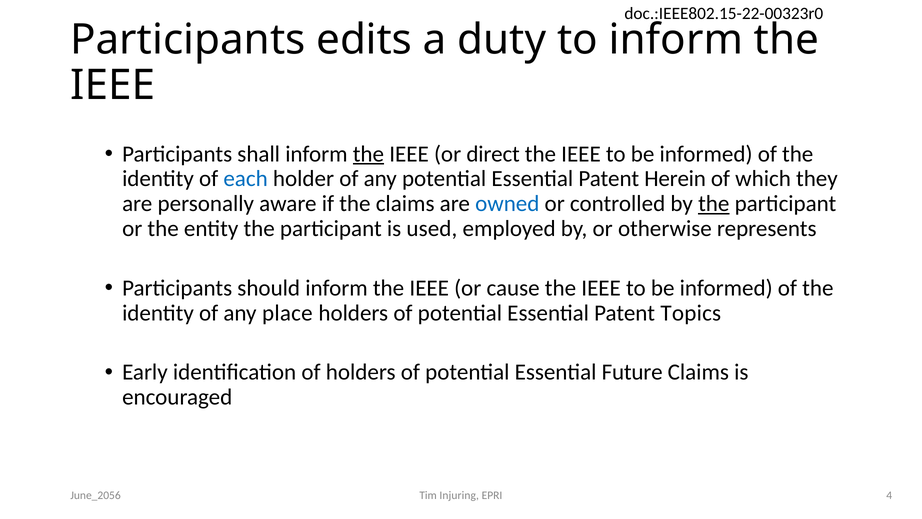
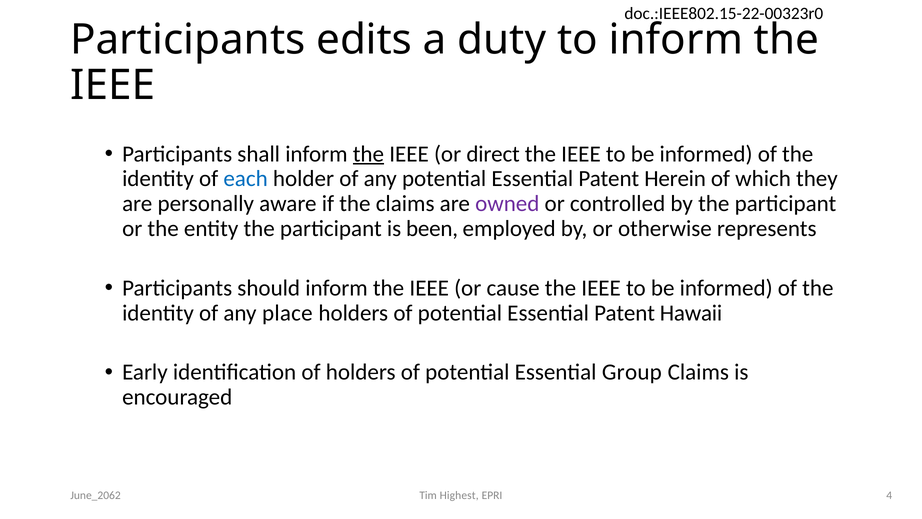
owned colour: blue -> purple
the at (714, 204) underline: present -> none
used: used -> been
Topics: Topics -> Hawaii
Future: Future -> Group
June_2056: June_2056 -> June_2062
Injuring: Injuring -> Highest
